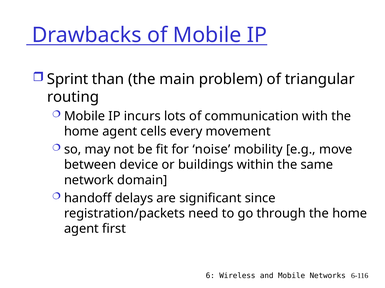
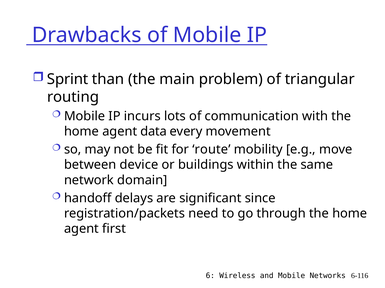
cells: cells -> data
noise: noise -> route
